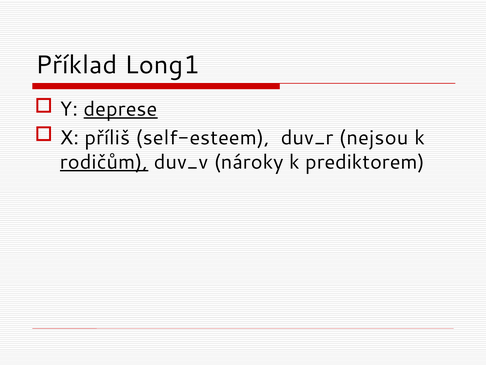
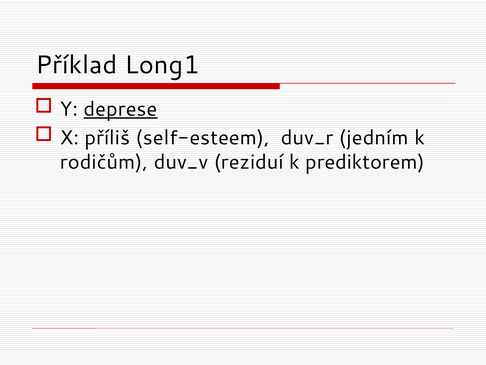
nejsou: nejsou -> jedním
rodičům underline: present -> none
nároky: nároky -> reziduí
